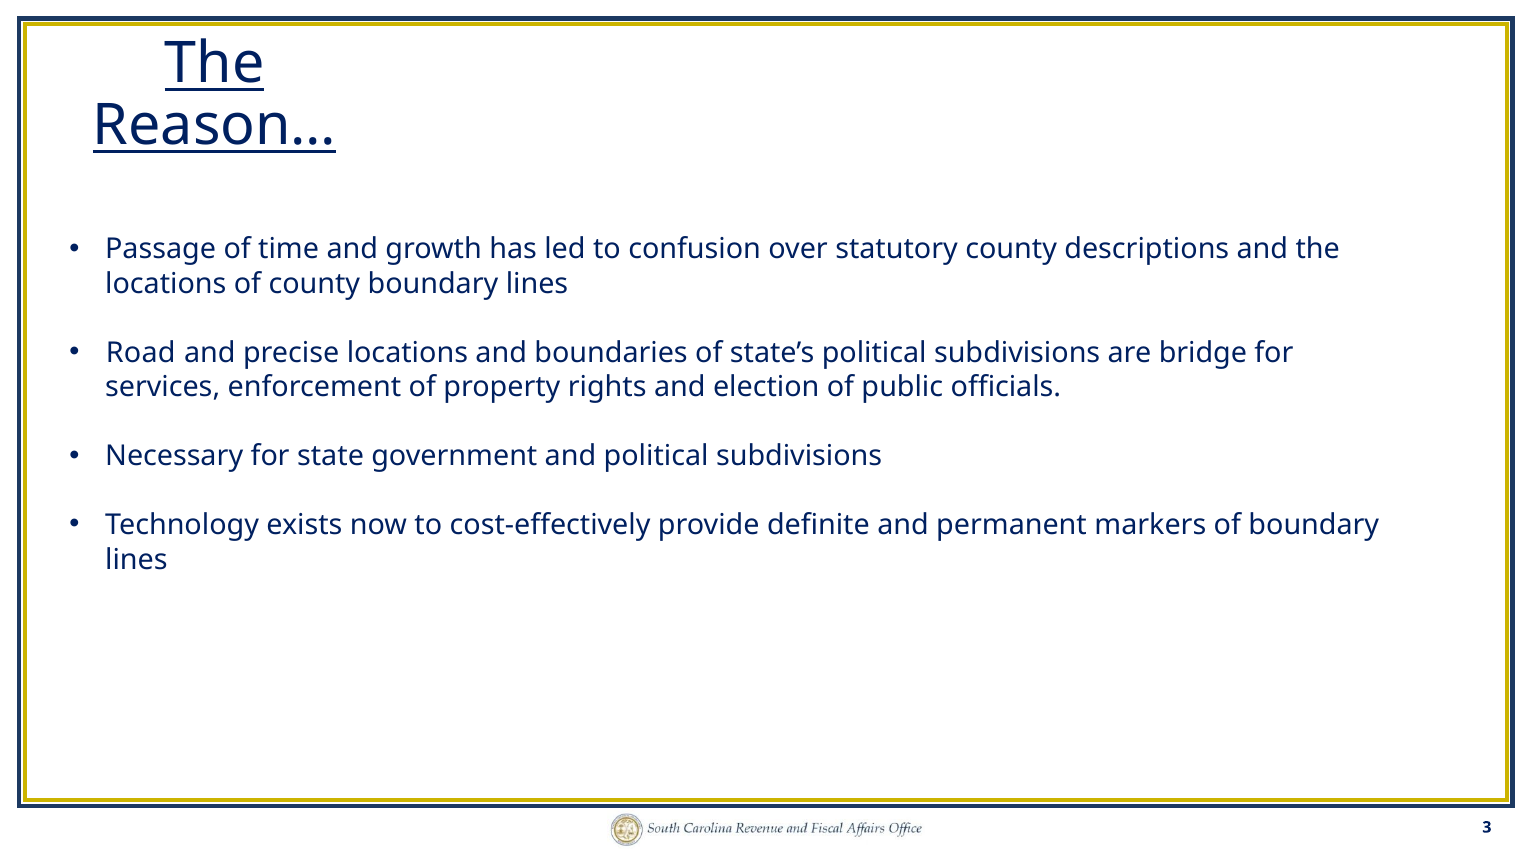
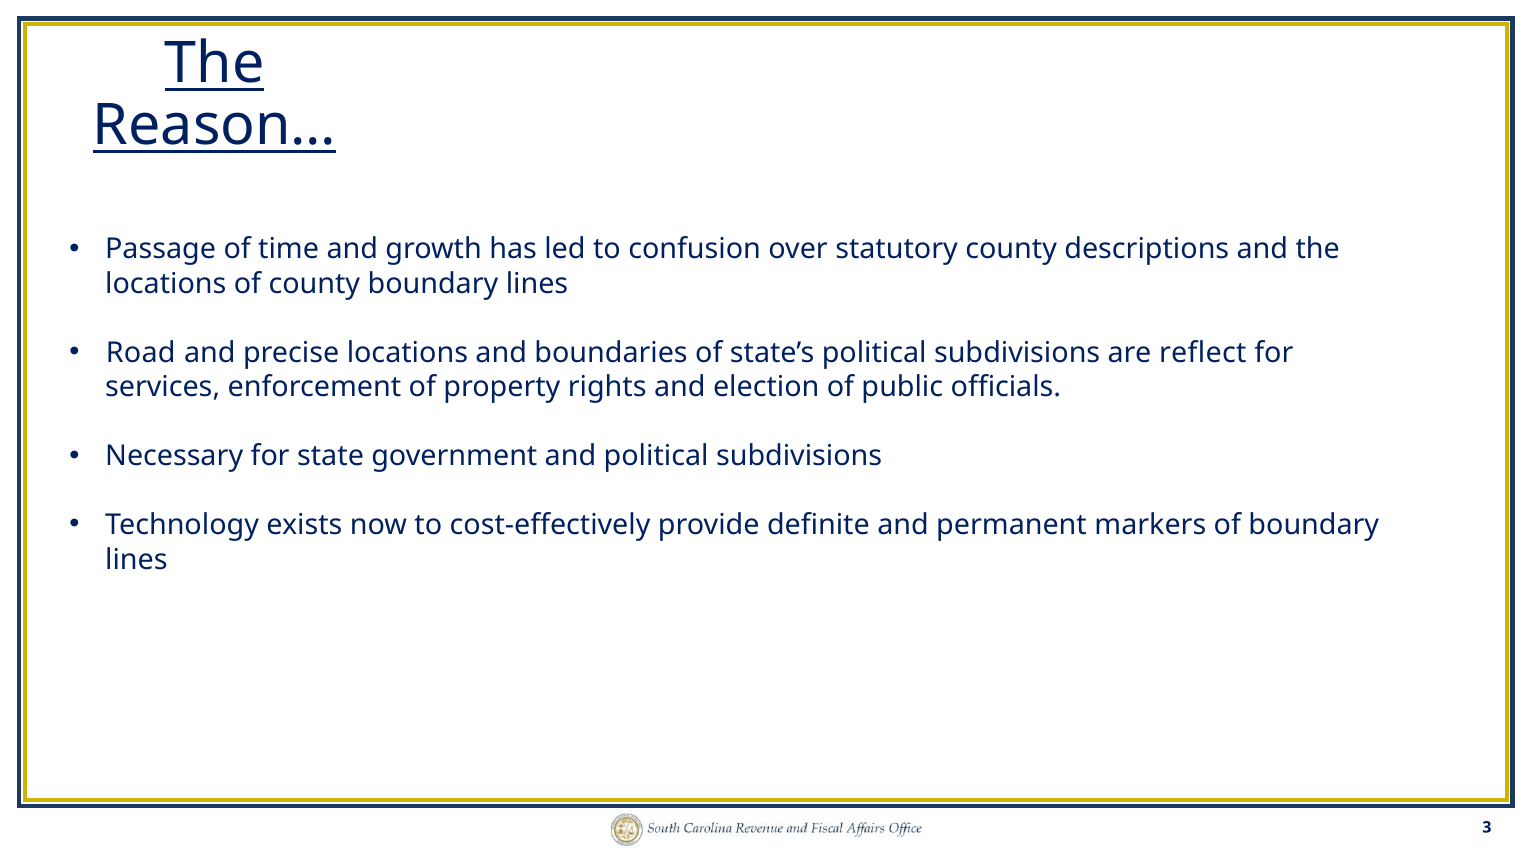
bridge: bridge -> reflect
